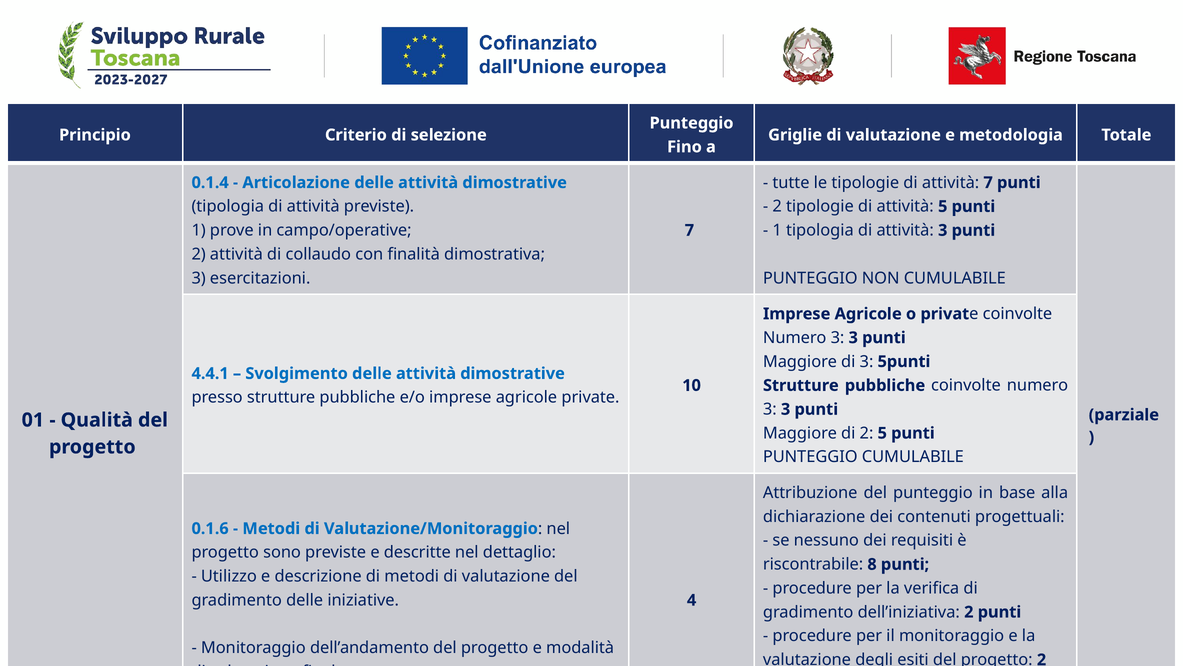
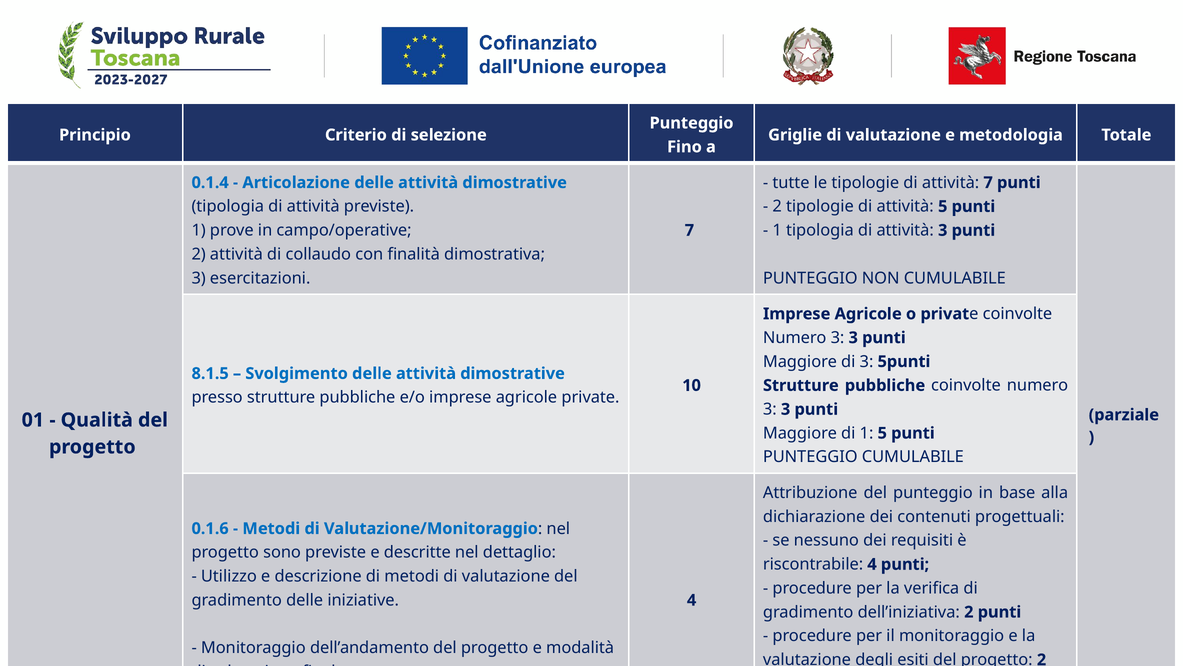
4.4.1: 4.4.1 -> 8.1.5
di 2: 2 -> 1
riscontrabile 8: 8 -> 4
